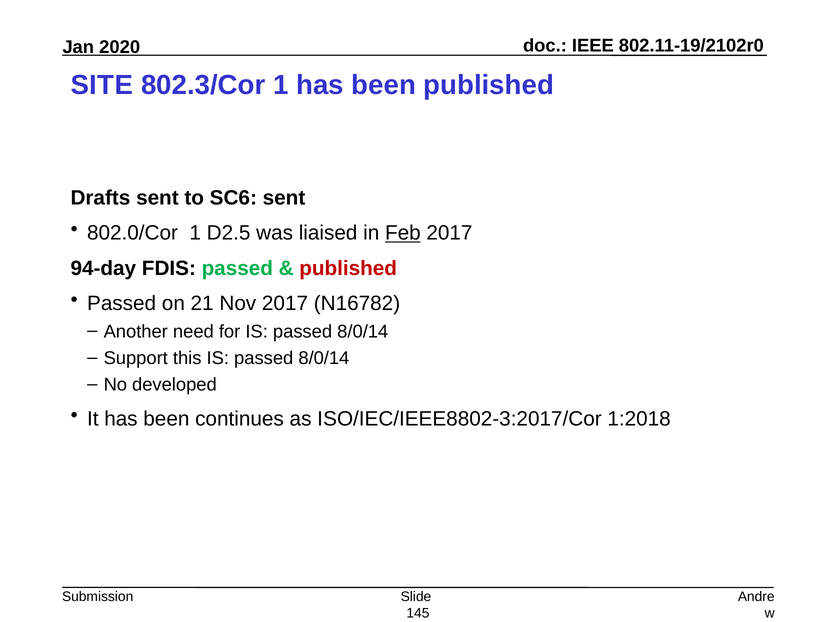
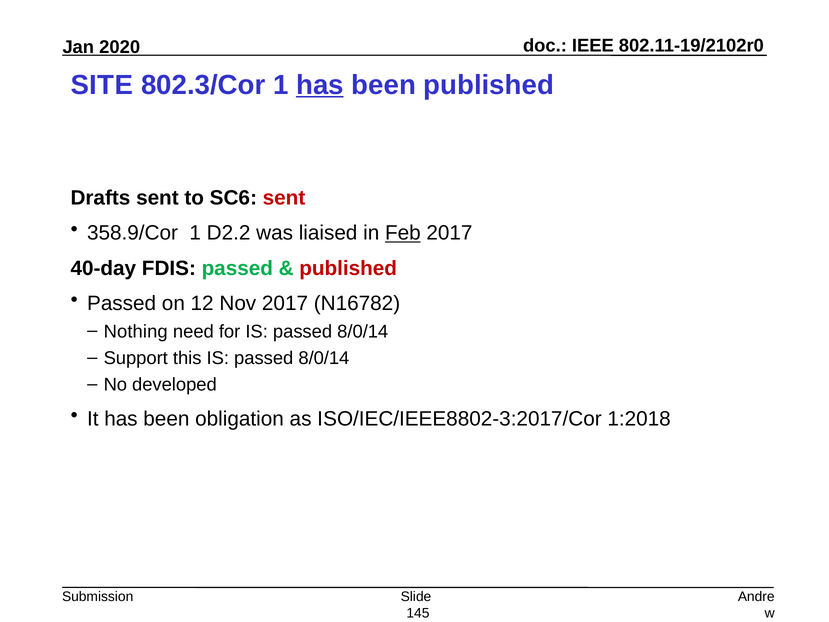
has at (320, 85) underline: none -> present
sent at (284, 198) colour: black -> red
802.0/Cor: 802.0/Cor -> 358.9/Cor
D2.5: D2.5 -> D2.2
94-day: 94-day -> 40-day
21: 21 -> 12
Another: Another -> Nothing
continues: continues -> obligation
